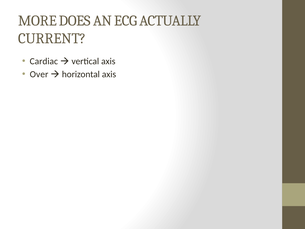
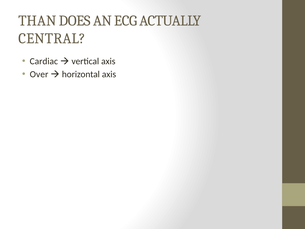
MORE: MORE -> THAN
CURRENT: CURRENT -> CENTRAL
